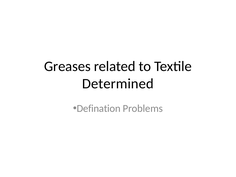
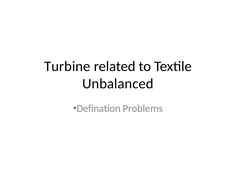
Greases: Greases -> Turbine
Determined: Determined -> Unbalanced
